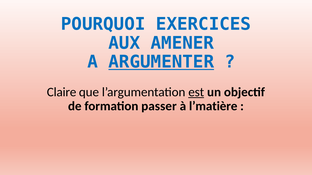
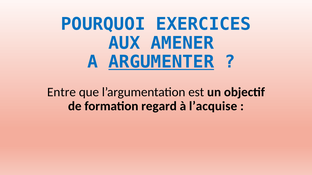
Claire: Claire -> Entre
est underline: present -> none
passer: passer -> regard
l’matière: l’matière -> l’acquise
